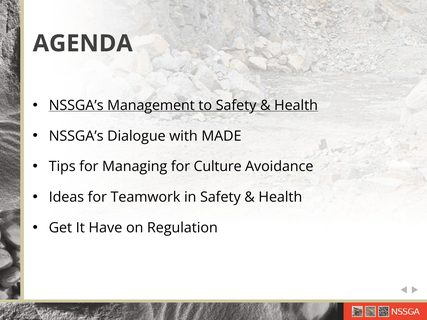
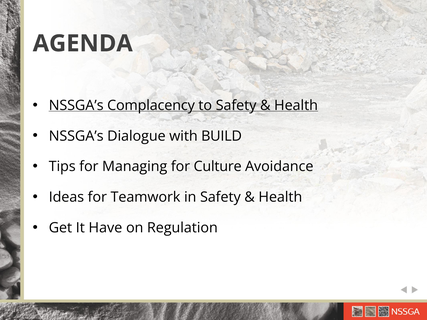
Management: Management -> Complacency
MADE: MADE -> BUILD
